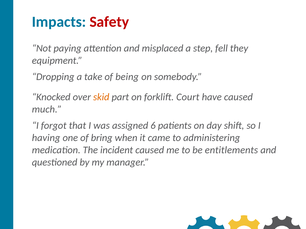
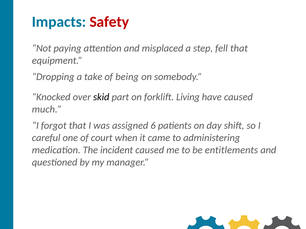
fell they: they -> that
skid colour: orange -> black
Court: Court -> Living
having: having -> careful
bring: bring -> court
